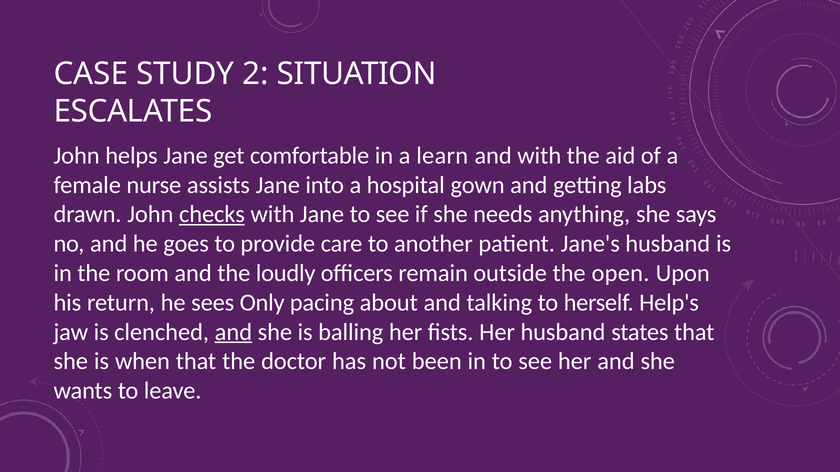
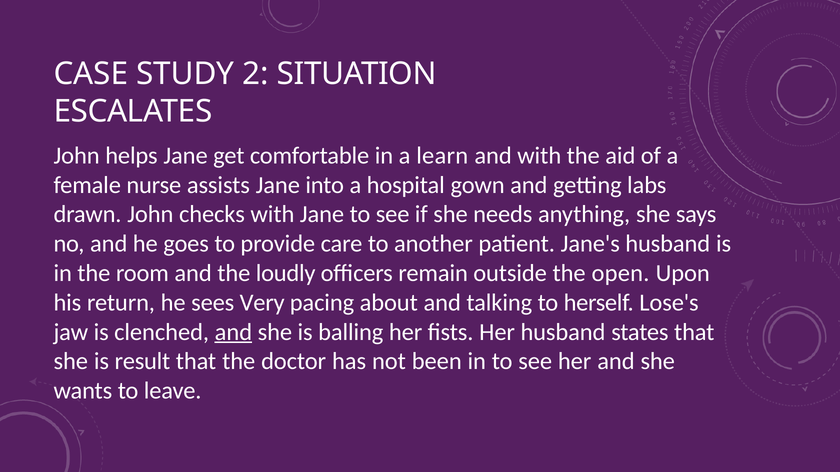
checks underline: present -> none
Only: Only -> Very
Help's: Help's -> Lose's
when: when -> result
